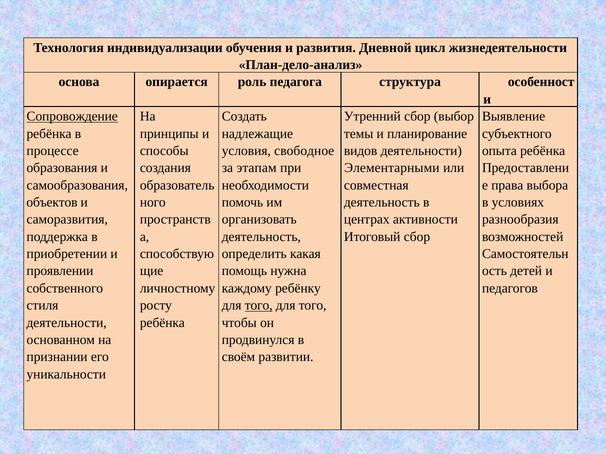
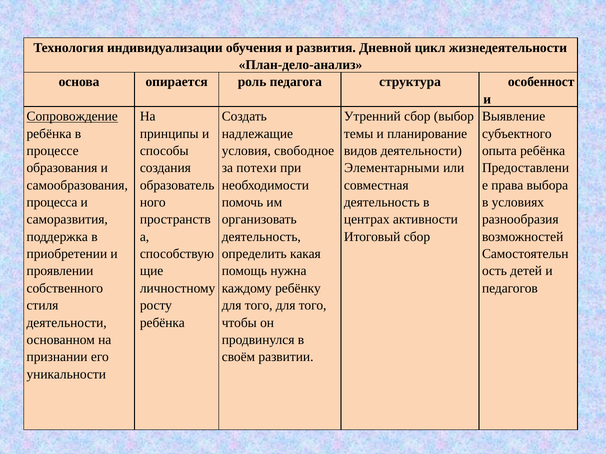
этапам: этапам -> потехи
объектов: объектов -> процесса
того at (259, 306) underline: present -> none
